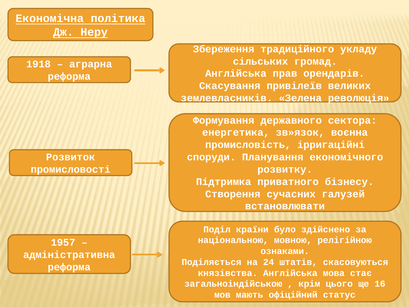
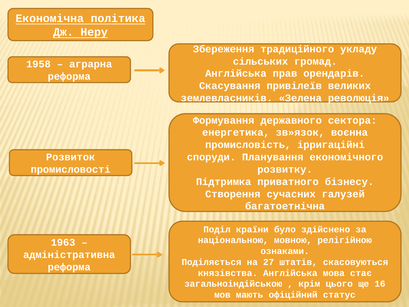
1918: 1918 -> 1958
встановлювати: встановлювати -> багатоетнічна
1957: 1957 -> 1963
24: 24 -> 27
